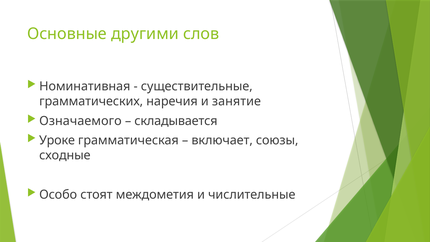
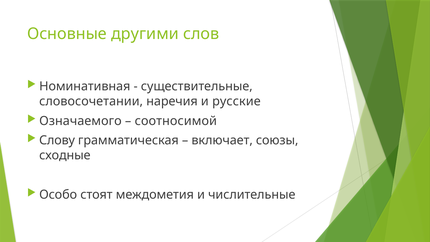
грамматических: грамматических -> словосочетании
занятие: занятие -> русские
складывается: складывается -> соотносимой
Уроке: Уроке -> Слову
